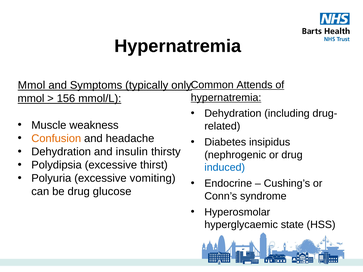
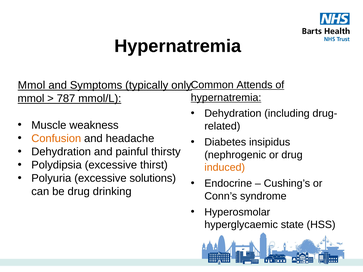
156: 156 -> 787
insulin: insulin -> painful
induced colour: blue -> orange
vomiting: vomiting -> solutions
glucose: glucose -> drinking
